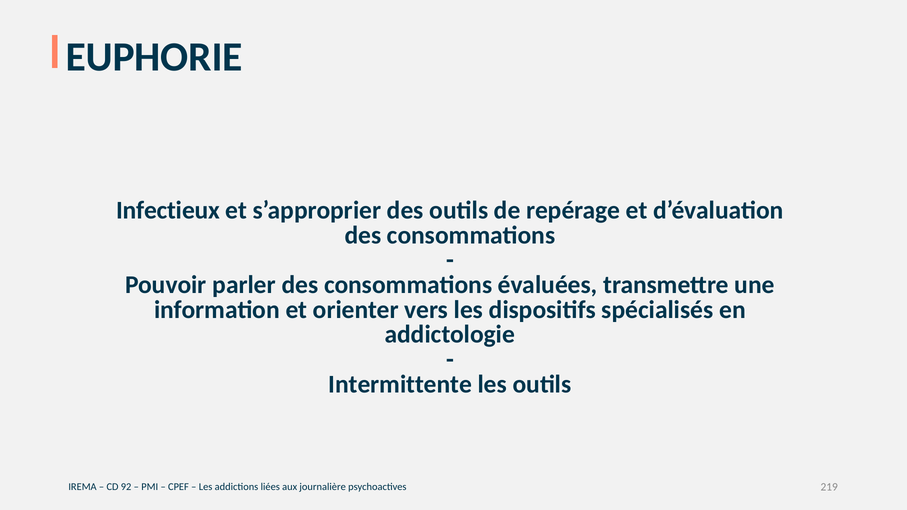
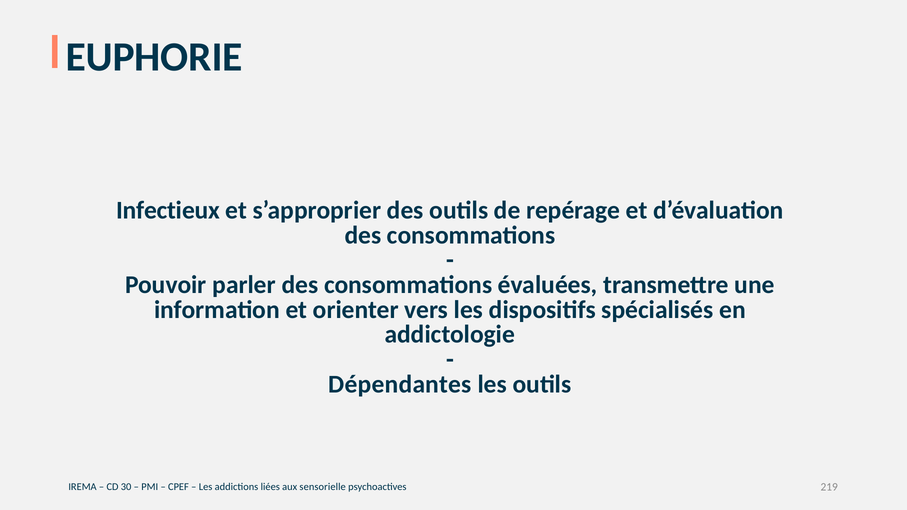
Intermittente: Intermittente -> Dépendantes
92: 92 -> 30
journalière: journalière -> sensorielle
